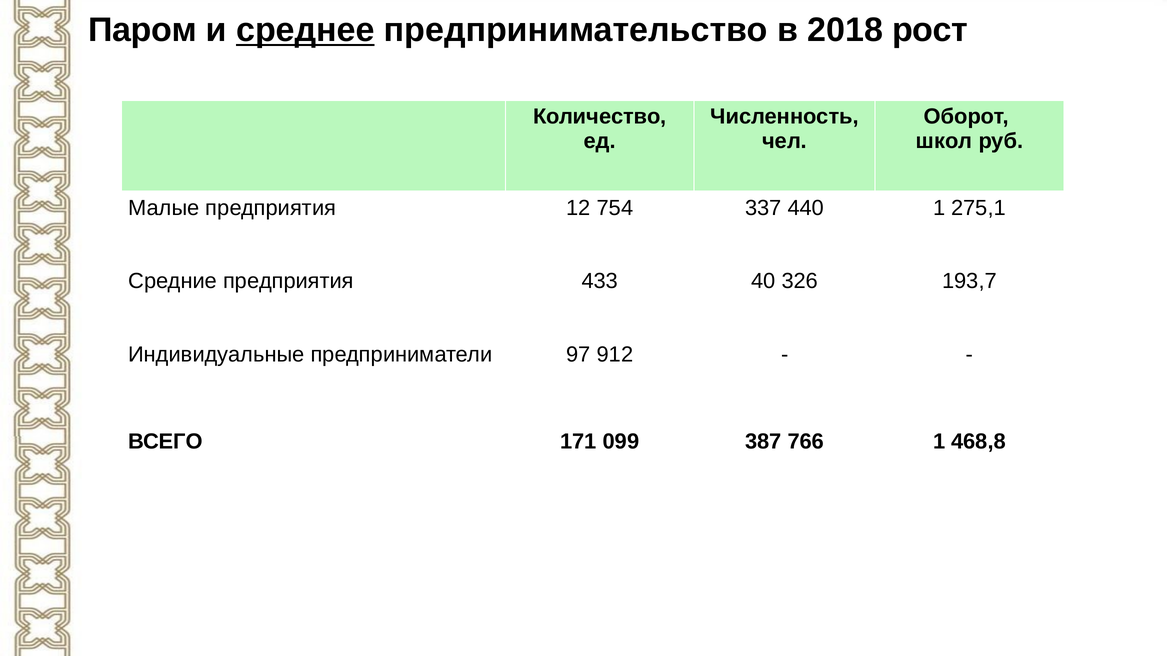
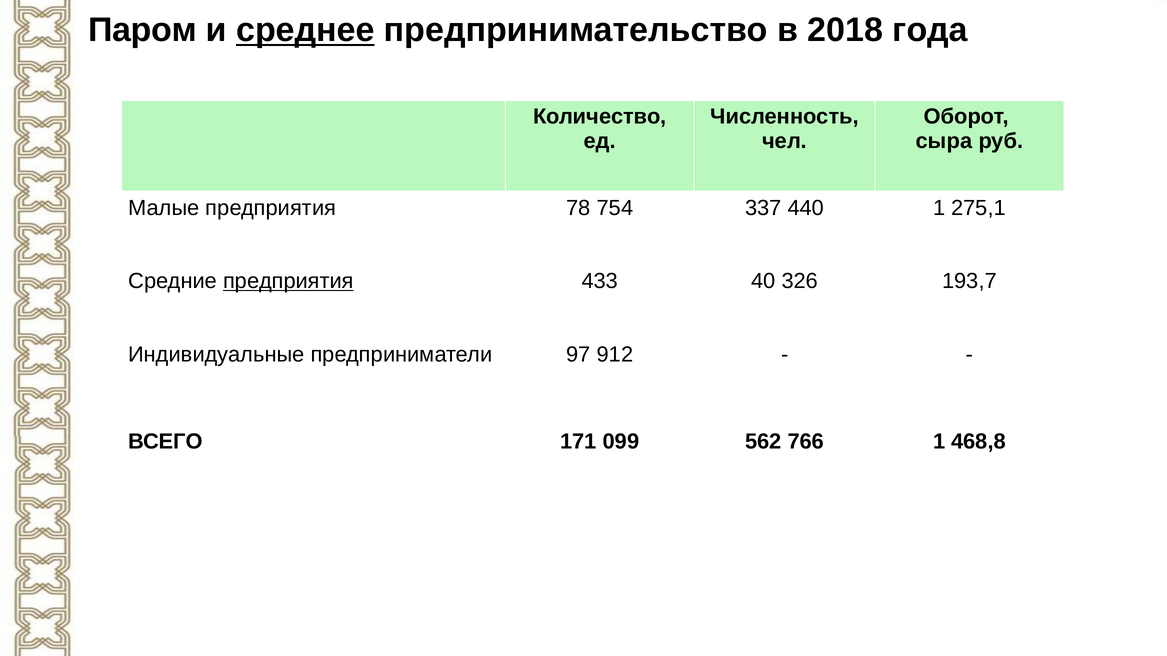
рост: рост -> года
школ: школ -> сыра
12: 12 -> 78
предприятия at (288, 281) underline: none -> present
387: 387 -> 562
